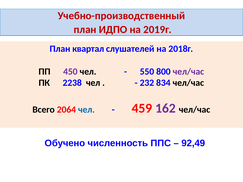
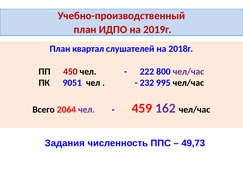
450 colour: purple -> red
550: 550 -> 222
2238: 2238 -> 9051
834: 834 -> 995
чел at (86, 110) colour: blue -> purple
Обучено: Обучено -> Задания
92,49: 92,49 -> 49,73
